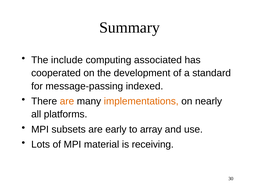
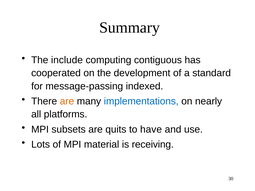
associated: associated -> contiguous
implementations colour: orange -> blue
early: early -> quits
array: array -> have
